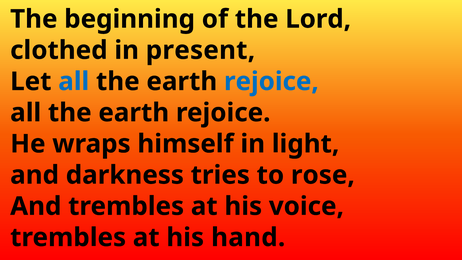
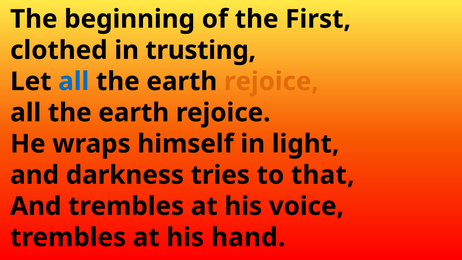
Lord: Lord -> First
present: present -> trusting
rejoice at (271, 81) colour: blue -> orange
rose: rose -> that
